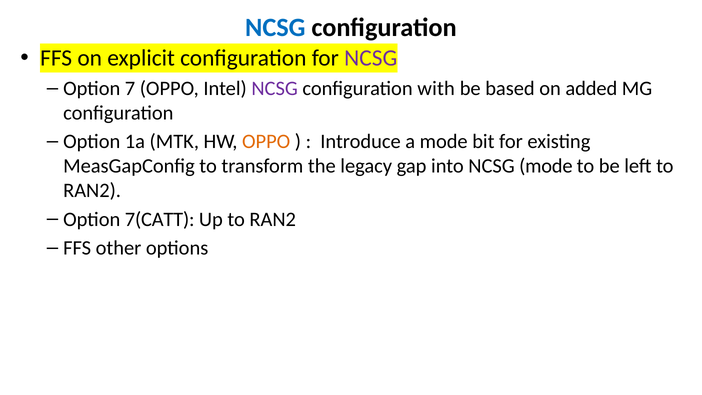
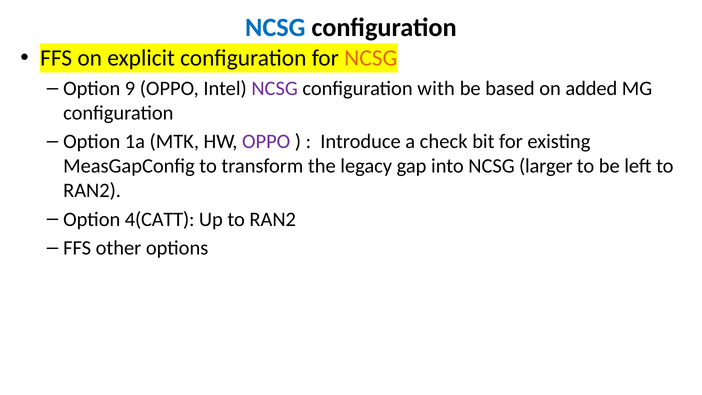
NCSG at (371, 58) colour: purple -> orange
7: 7 -> 9
OPPO at (266, 142) colour: orange -> purple
a mode: mode -> check
NCSG mode: mode -> larger
7(CATT: 7(CATT -> 4(CATT
